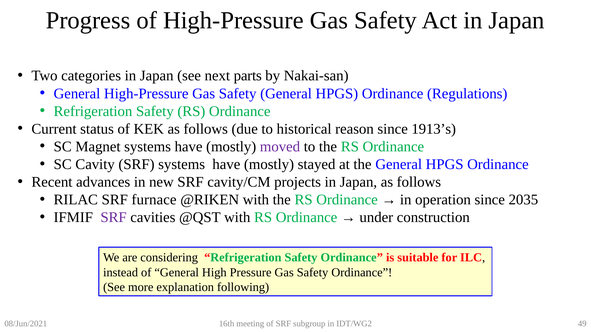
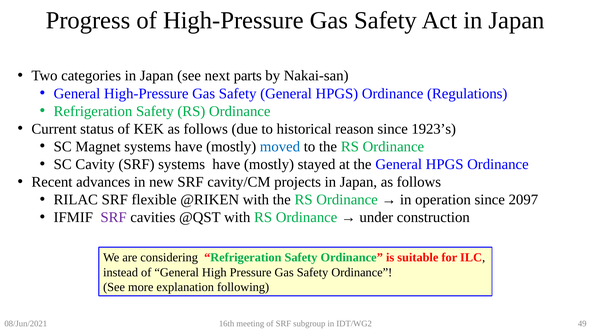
1913’s: 1913’s -> 1923’s
moved colour: purple -> blue
furnace: furnace -> flexible
2035: 2035 -> 2097
